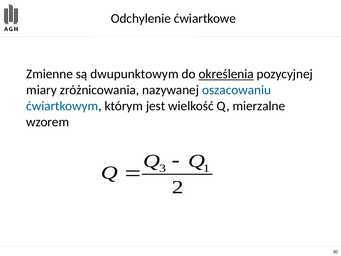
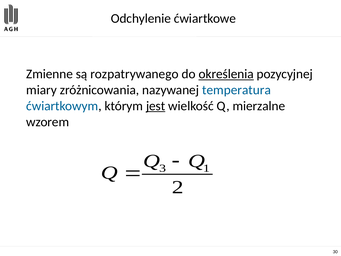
dwupunktowym: dwupunktowym -> rozpatrywanego
oszacowaniu: oszacowaniu -> temperatura
jest underline: none -> present
